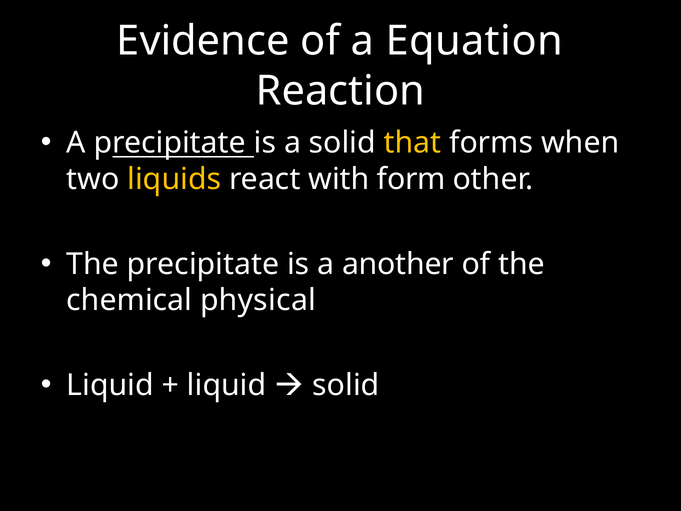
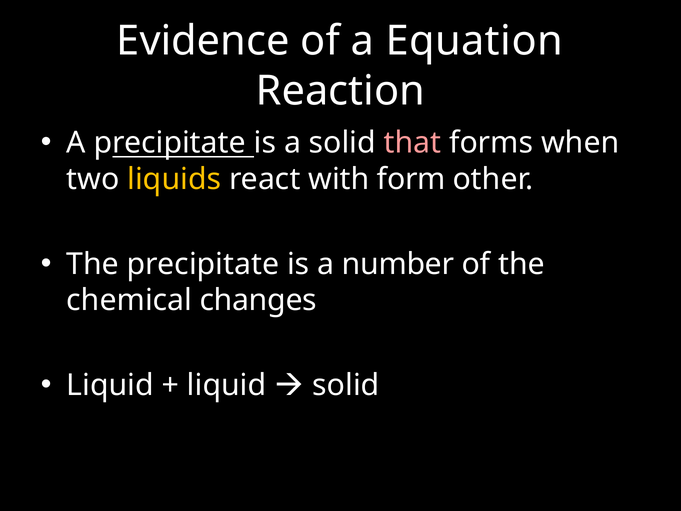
that colour: yellow -> pink
another: another -> number
physical: physical -> changes
